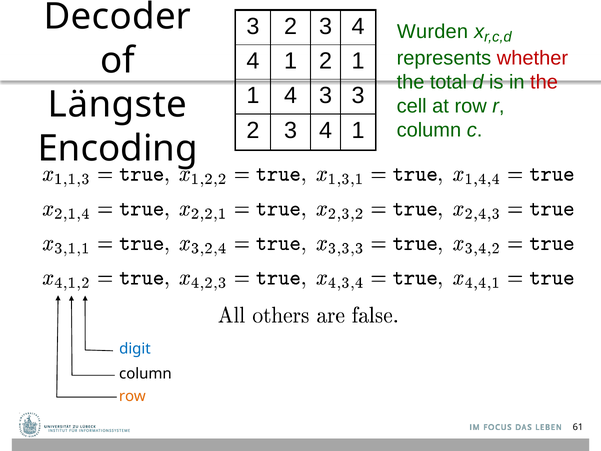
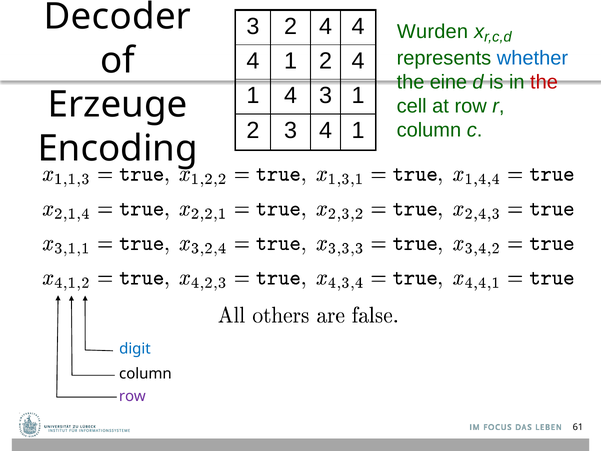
3 at (326, 26): 3 -> 4
whether colour: red -> blue
1 2 1: 1 -> 4
total: total -> eine
3 3: 3 -> 1
Längste: Längste -> Erzeuge
row at (132, 396) colour: orange -> purple
